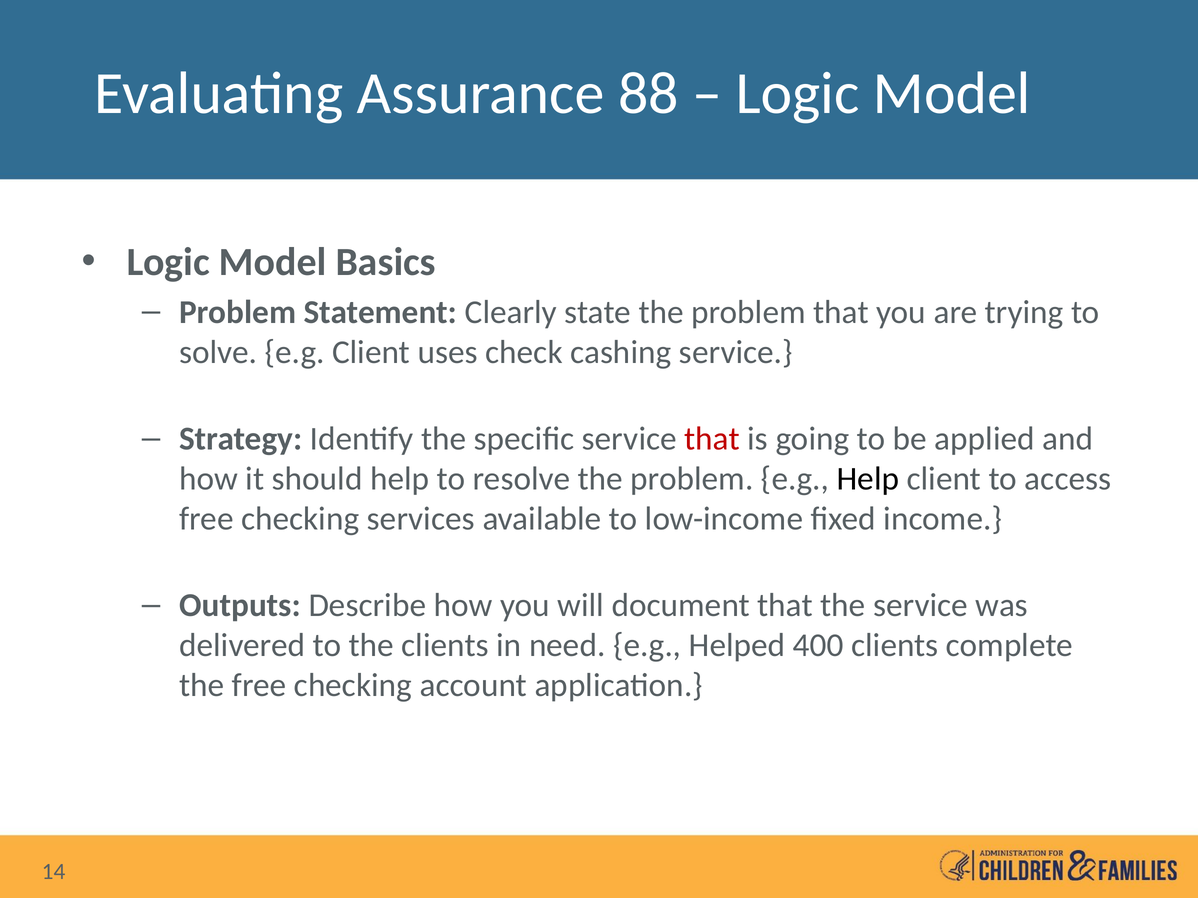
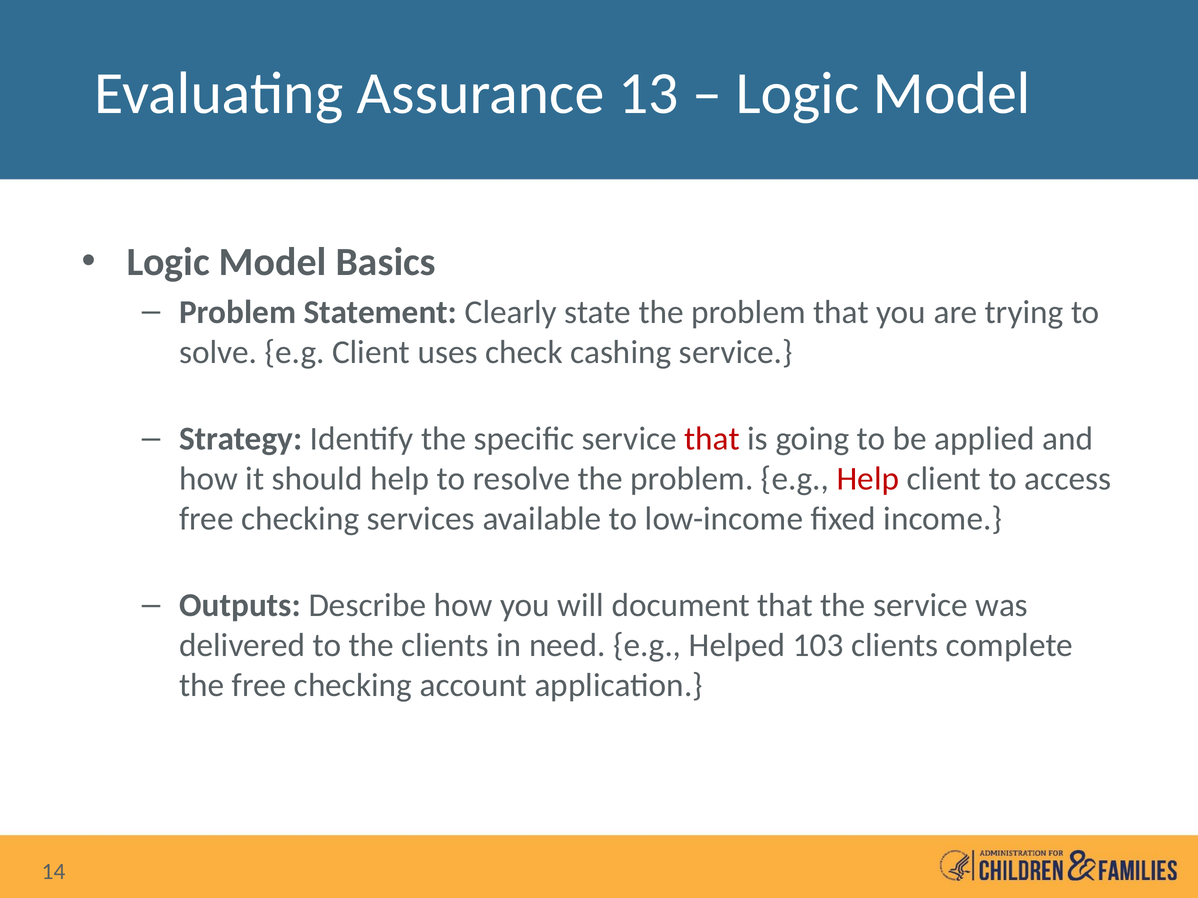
88: 88 -> 13
Help at (868, 479) colour: black -> red
400: 400 -> 103
